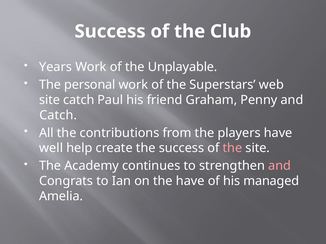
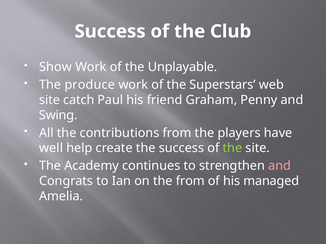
Years: Years -> Show
personal: personal -> produce
Catch at (58, 115): Catch -> Swing
the at (232, 148) colour: pink -> light green
the have: have -> from
